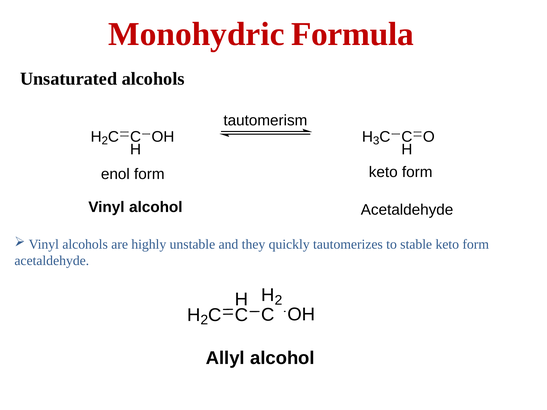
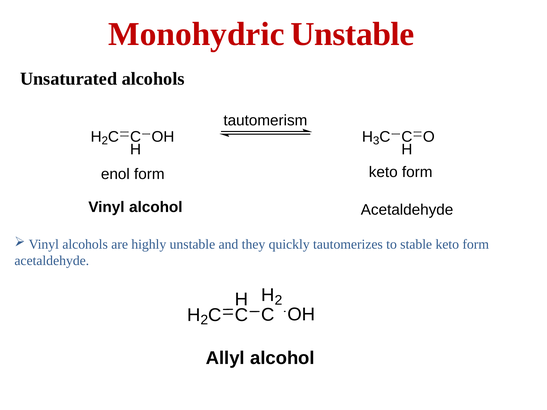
Monohydric Formula: Formula -> Unstable
